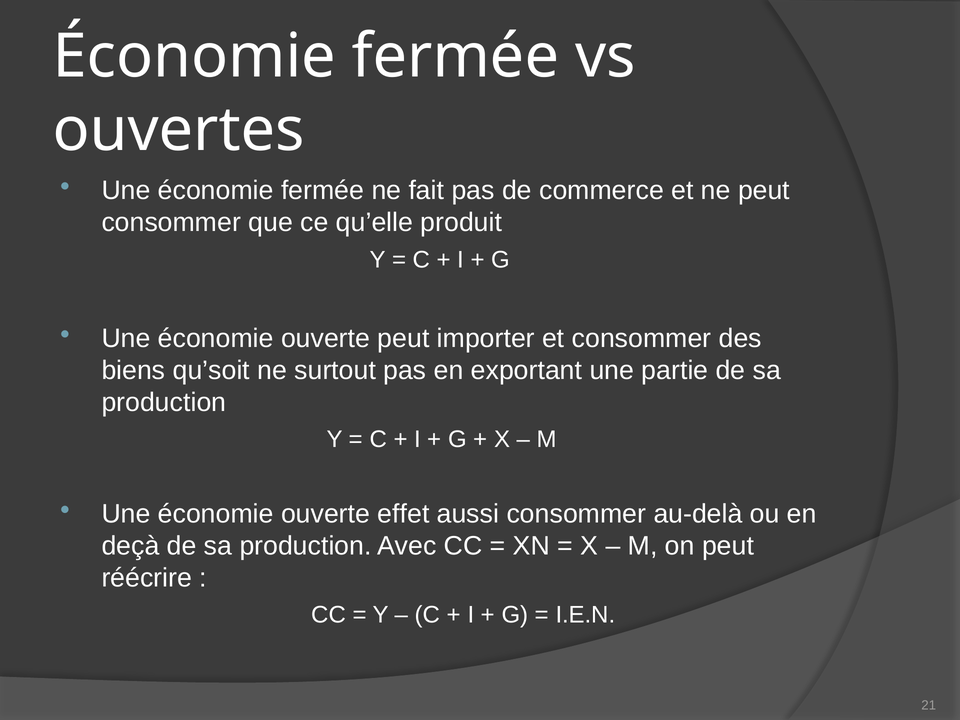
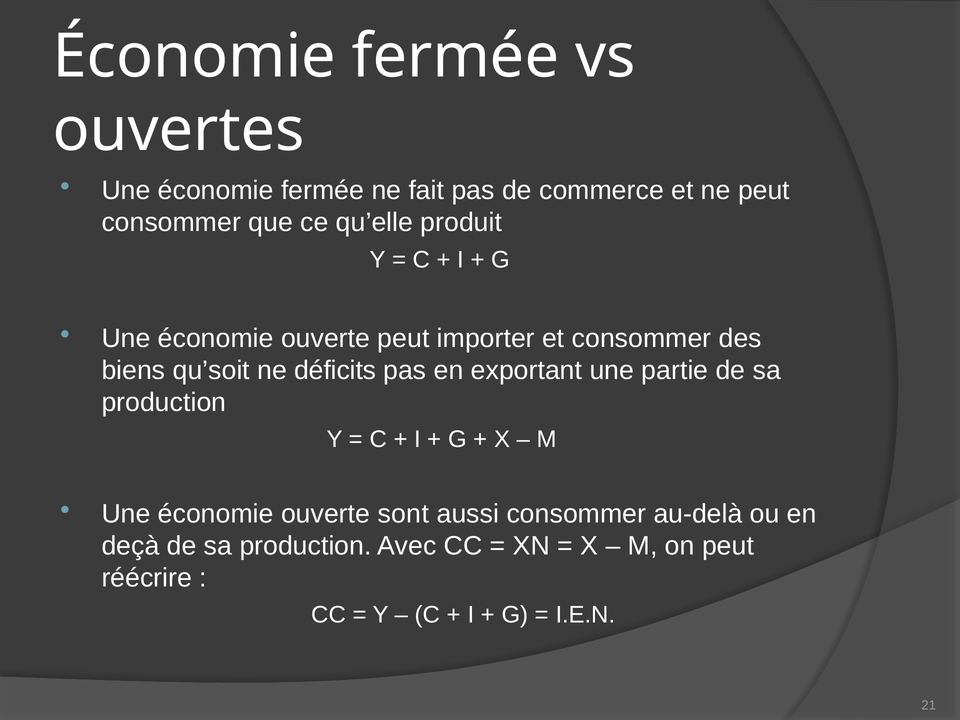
surtout: surtout -> déficits
effet: effet -> sont
